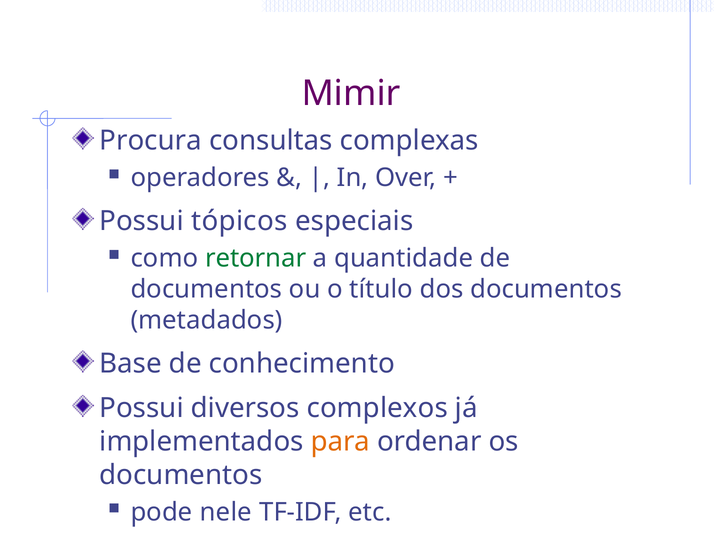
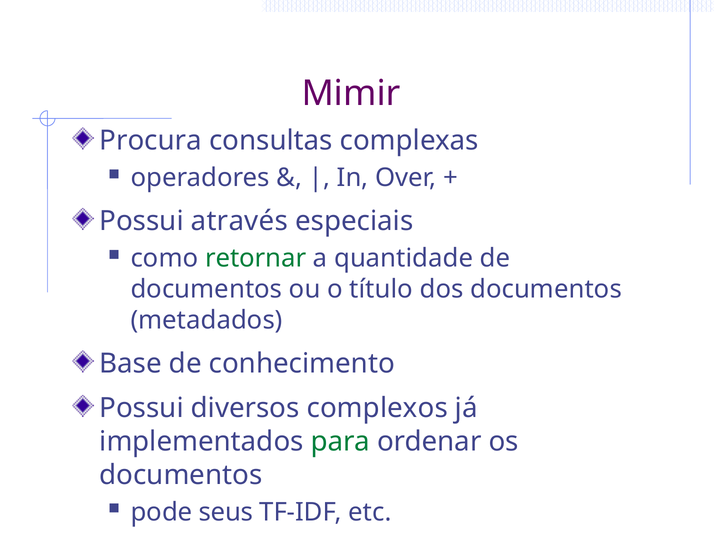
tópicos: tópicos -> através
para colour: orange -> green
nele: nele -> seus
